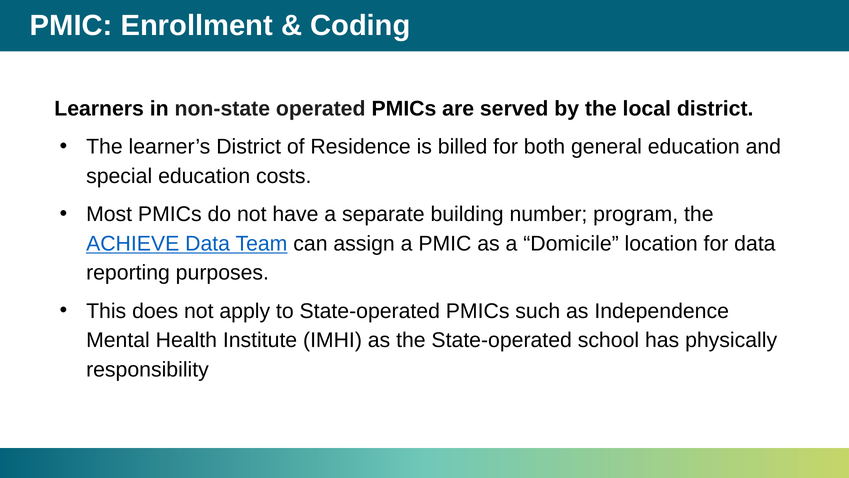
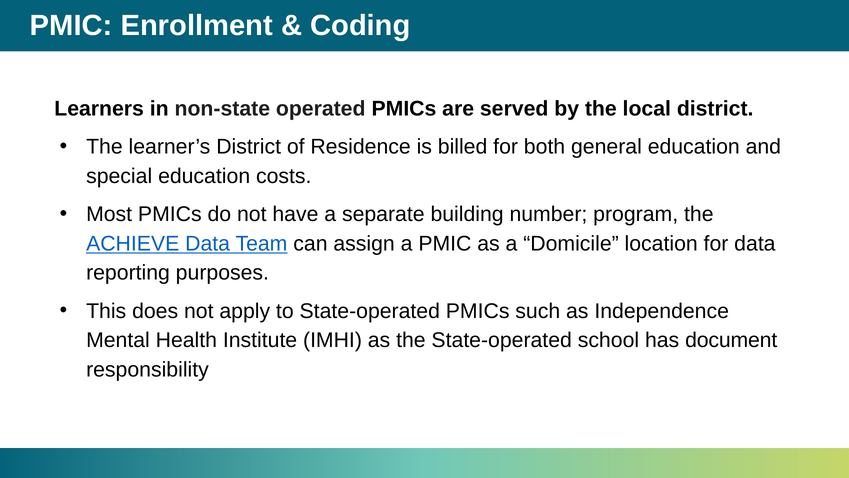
physically: physically -> document
